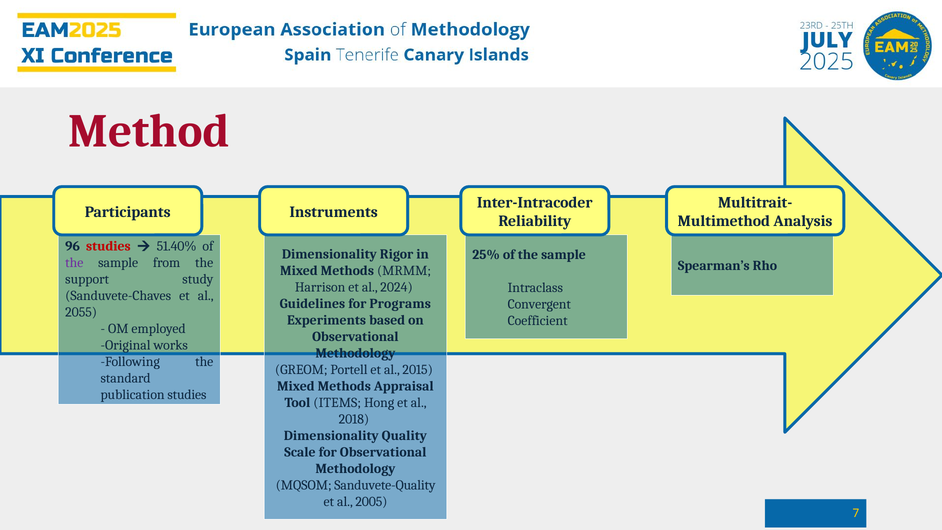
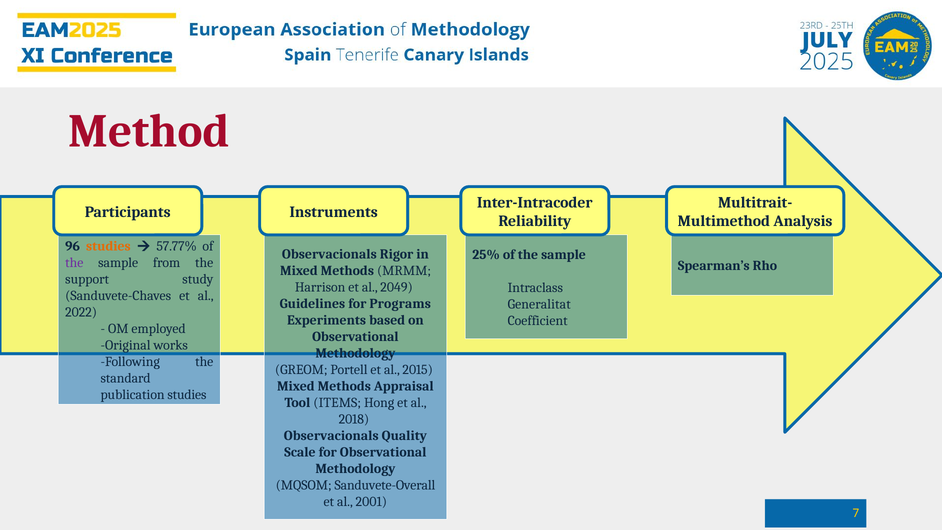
studies at (108, 246) colour: red -> orange
51.40%: 51.40% -> 57.77%
Dimensionality at (329, 254): Dimensionality -> Observacionals
2024: 2024 -> 2049
Convergent: Convergent -> Generalitat
2055: 2055 -> 2022
Dimensionality at (331, 436): Dimensionality -> Observacionals
Sanduvete-Quality: Sanduvete-Quality -> Sanduvete-Overall
2005: 2005 -> 2001
